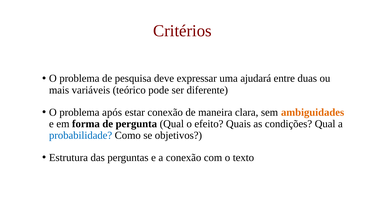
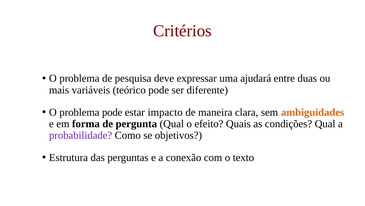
problema após: após -> pode
estar conexão: conexão -> impacto
probabilidade colour: blue -> purple
